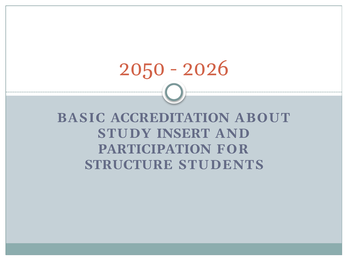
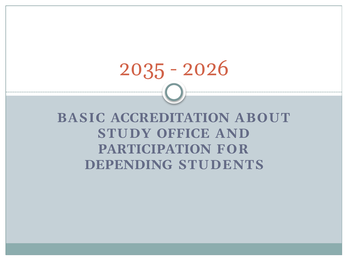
2050: 2050 -> 2035
INSERT: INSERT -> OFFICE
STRUCTURE: STRUCTURE -> DEPENDING
